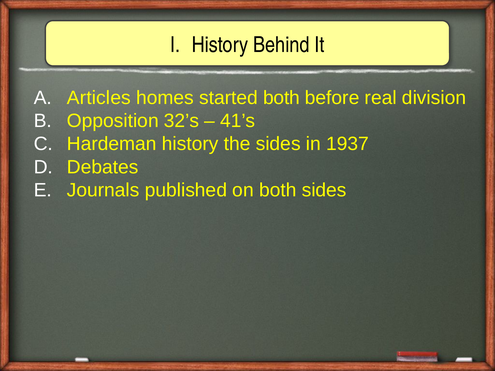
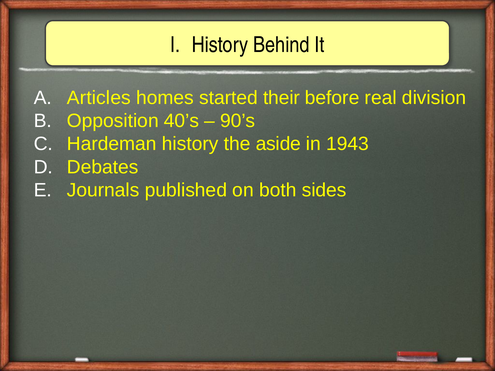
started both: both -> their
32’s: 32’s -> 40’s
41’s: 41’s -> 90’s
the sides: sides -> aside
1937: 1937 -> 1943
